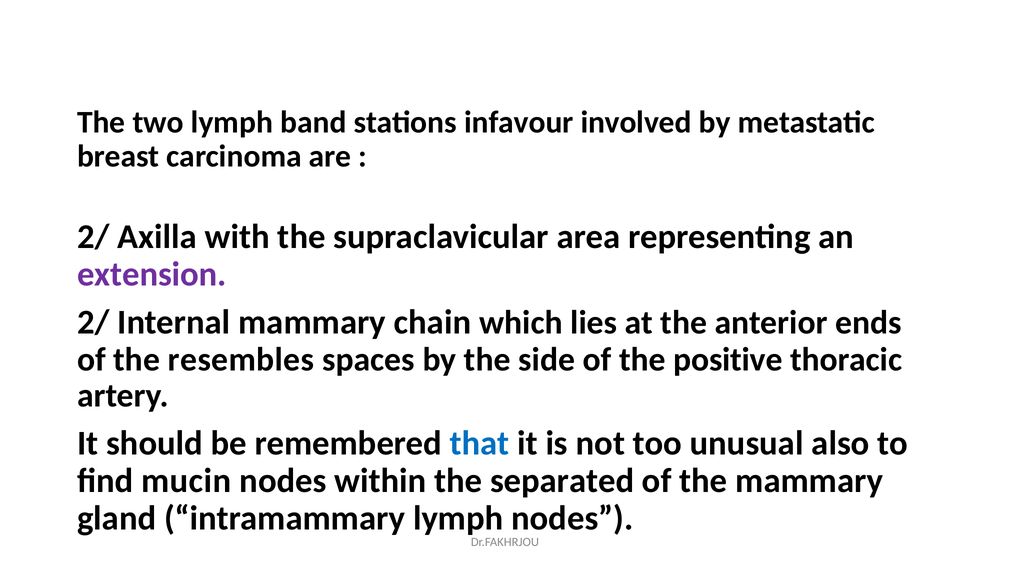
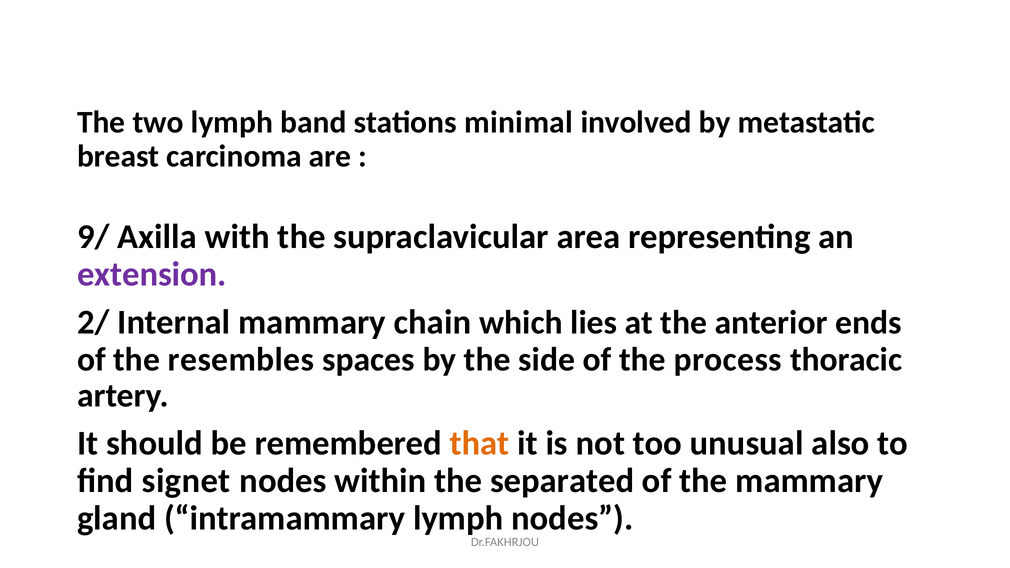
infavour: infavour -> minimal
2/ at (93, 237): 2/ -> 9/
positive: positive -> process
that colour: blue -> orange
mucin: mucin -> signet
